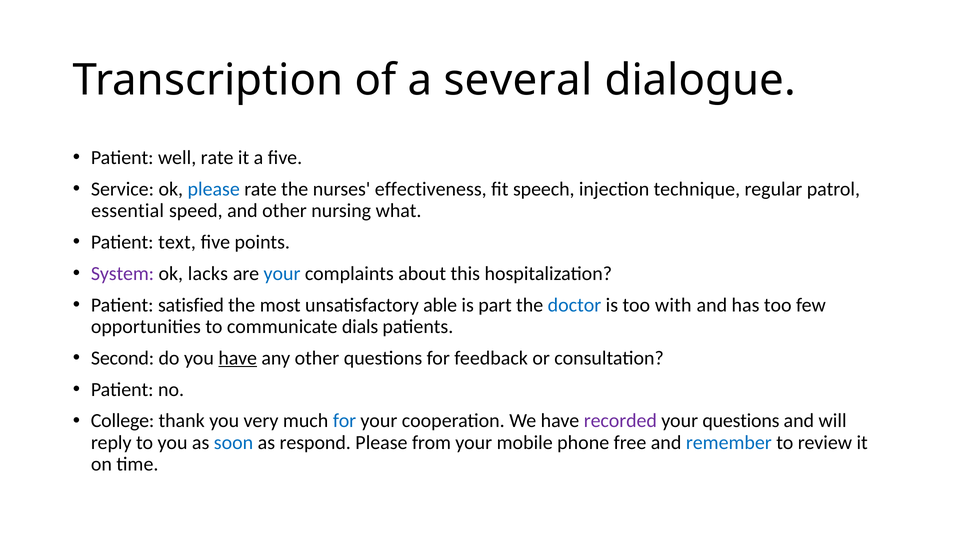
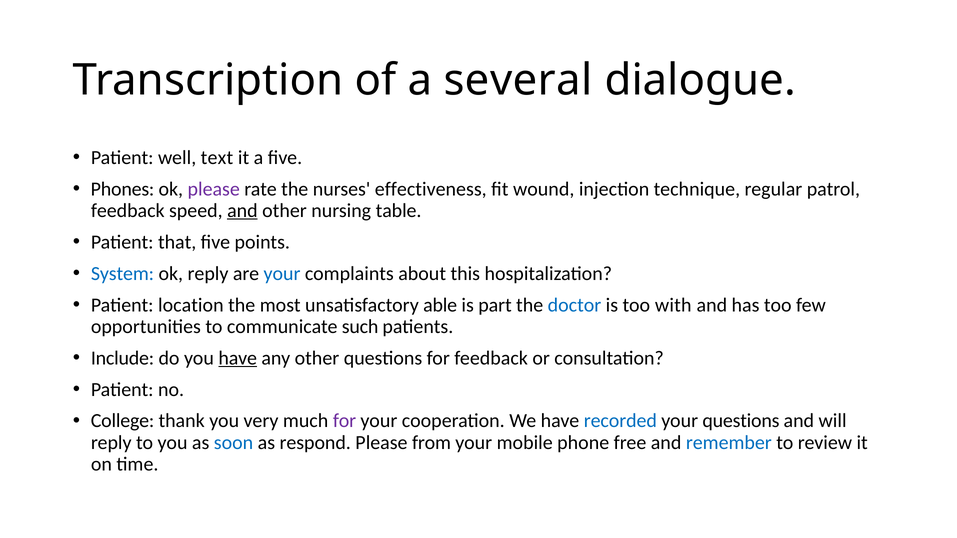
well rate: rate -> text
Service: Service -> Phones
please at (214, 189) colour: blue -> purple
speech: speech -> wound
essential at (128, 211): essential -> feedback
and at (242, 211) underline: none -> present
what: what -> table
text: text -> that
System colour: purple -> blue
ok lacks: lacks -> reply
satisfied: satisfied -> location
dials: dials -> such
Second: Second -> Include
for at (345, 421) colour: blue -> purple
recorded colour: purple -> blue
